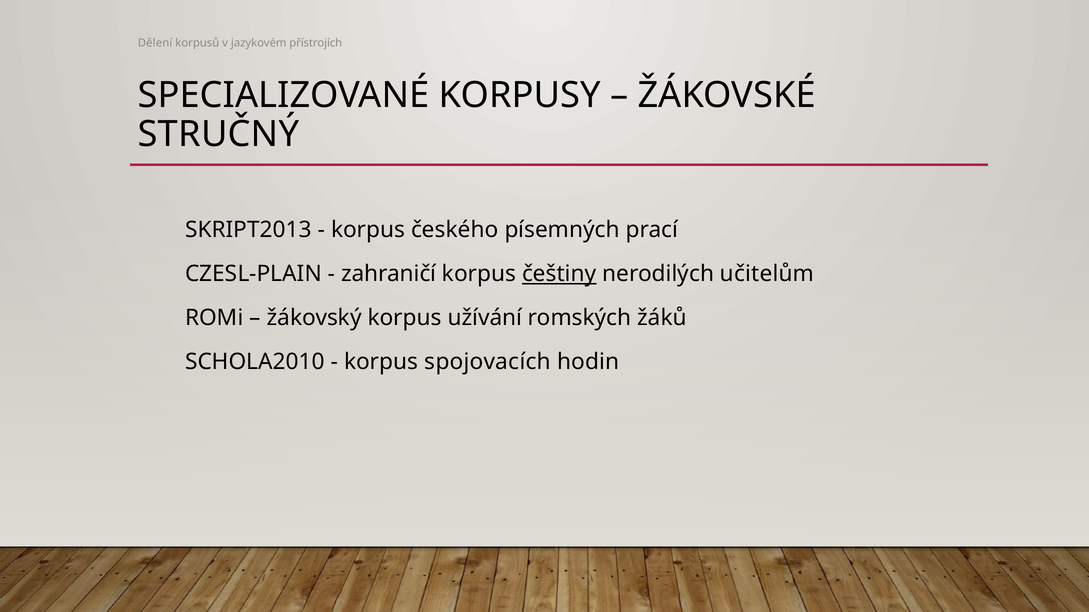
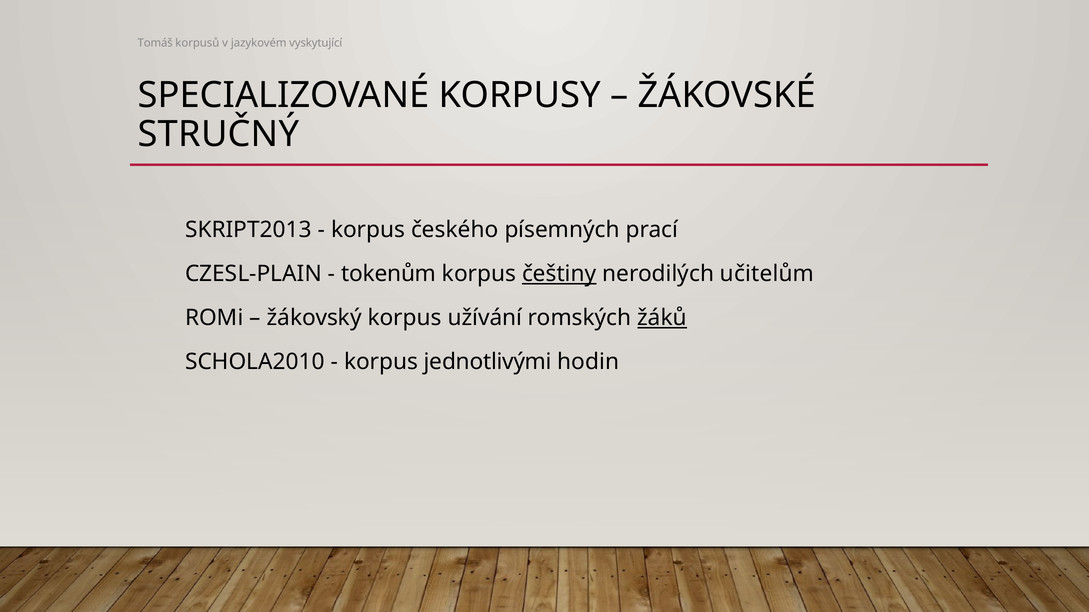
Dělení: Dělení -> Tomáš
přístrojích: přístrojích -> vyskytující
zahraničí: zahraničí -> tokenům
žáků underline: none -> present
spojovacích: spojovacích -> jednotlivými
